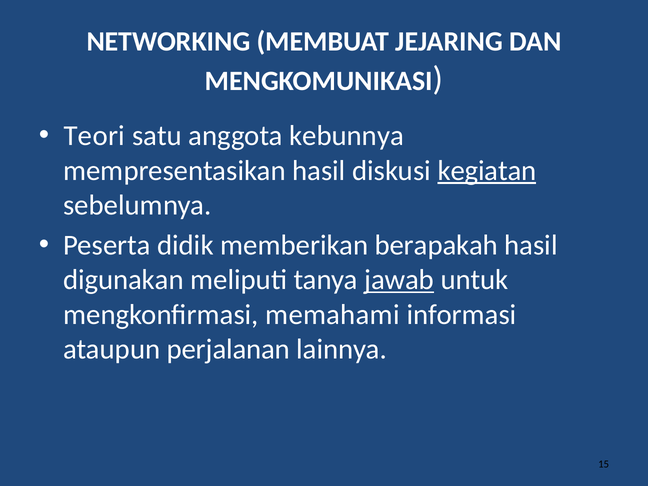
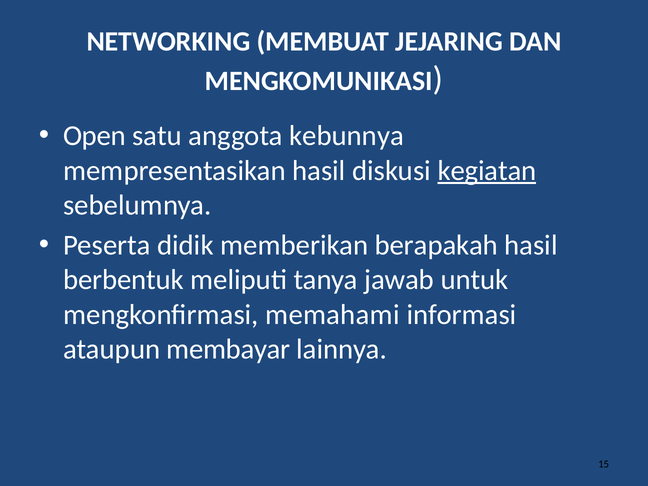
Teori: Teori -> Open
digunakan: digunakan -> berbentuk
jawab underline: present -> none
perjalanan: perjalanan -> membayar
